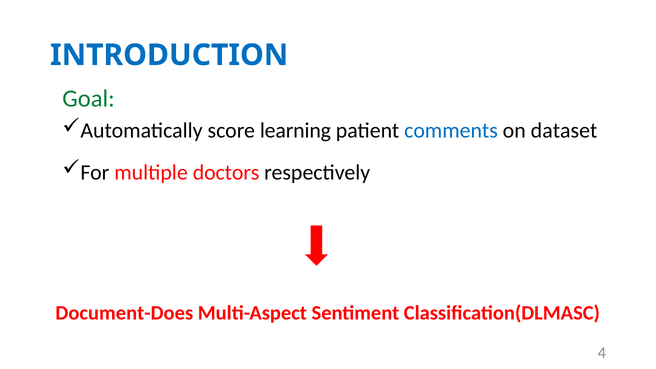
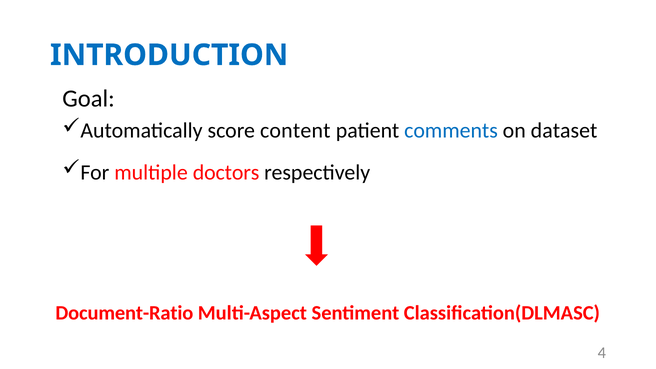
Goal colour: green -> black
learning: learning -> content
Document-Does: Document-Does -> Document-Ratio
